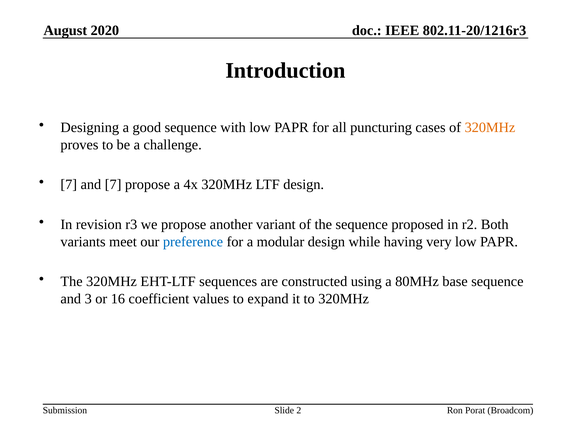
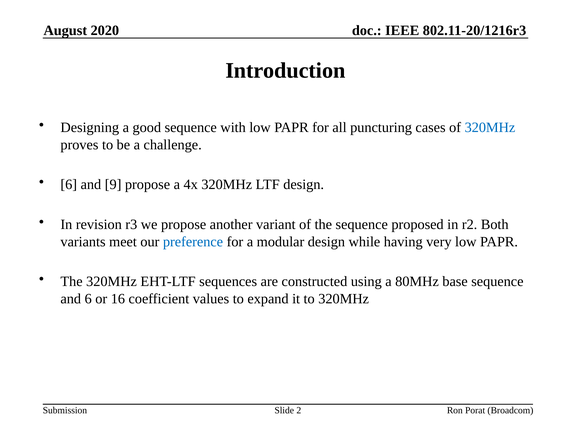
320MHz at (490, 128) colour: orange -> blue
7 at (69, 185): 7 -> 6
and 7: 7 -> 9
and 3: 3 -> 6
